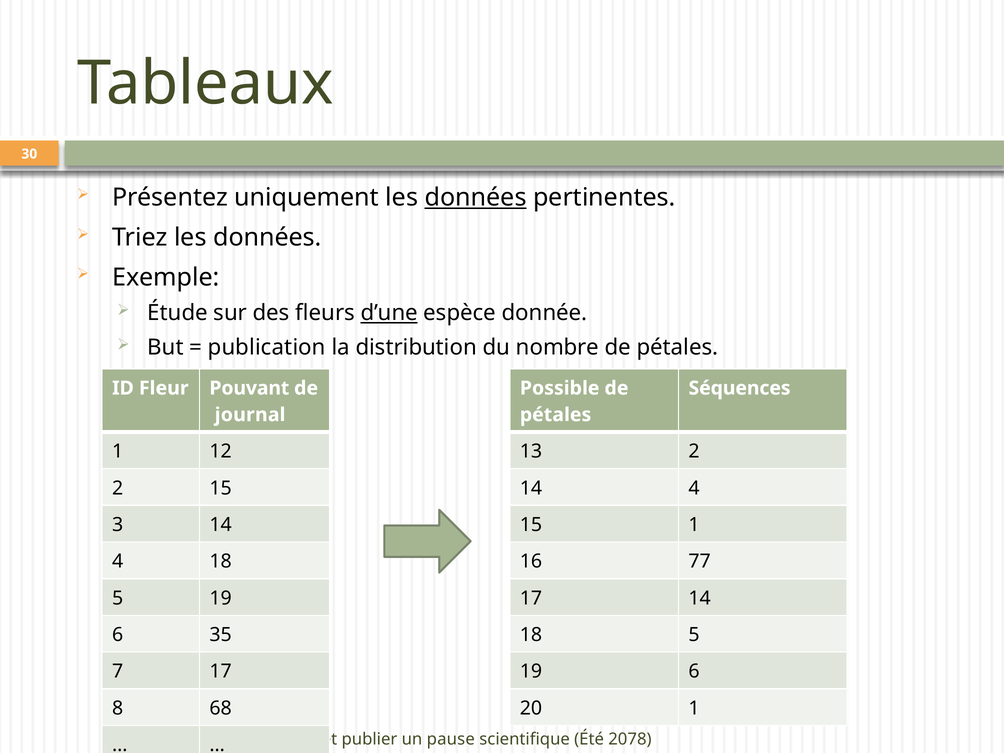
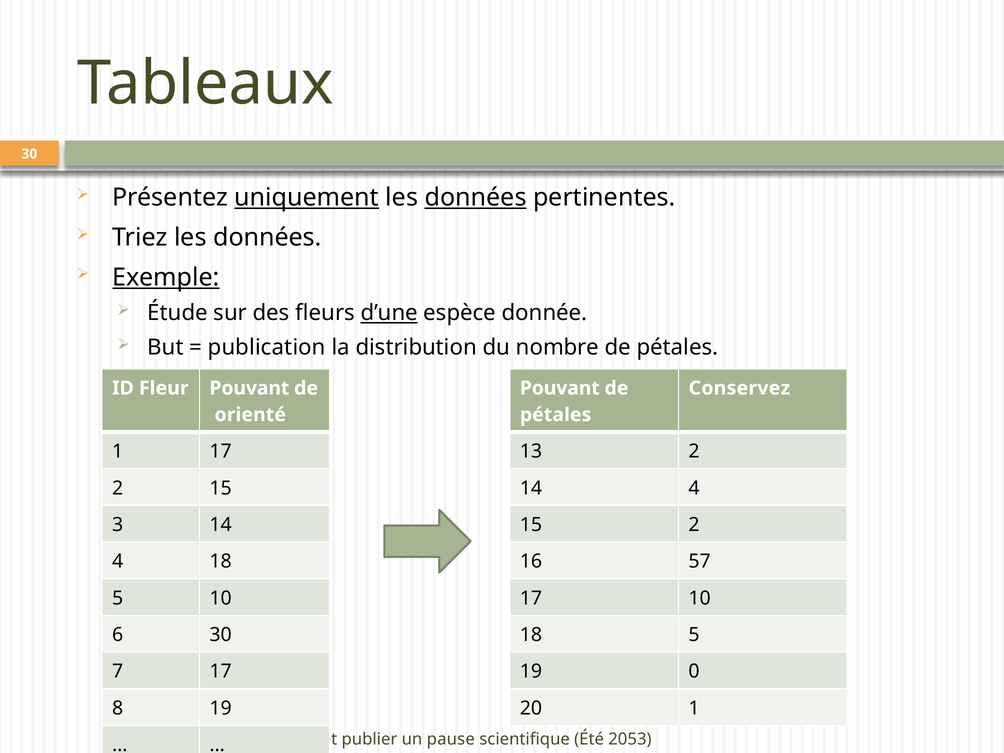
uniquement underline: none -> present
Exemple underline: none -> present
Possible at (560, 388): Possible -> Pouvant
Séquences: Séquences -> Conservez
journal: journal -> orienté
1 12: 12 -> 17
15 1: 1 -> 2
77: 77 -> 57
19 at (221, 598): 19 -> 10
17 14: 14 -> 10
6 35: 35 -> 30
6 at (694, 672): 6 -> 0
8 68: 68 -> 19
2078: 2078 -> 2053
